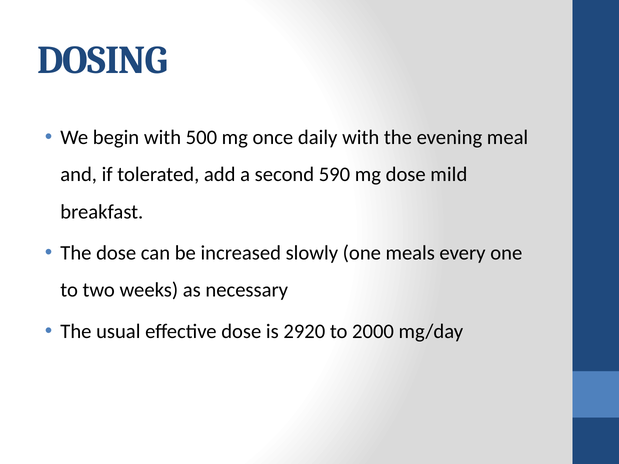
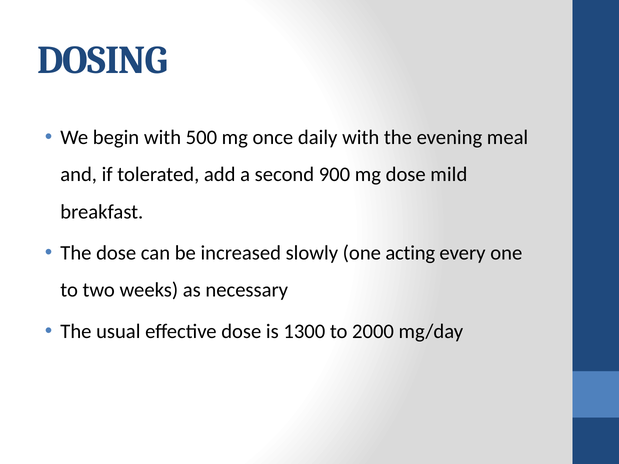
590: 590 -> 900
meals: meals -> acting
2920: 2920 -> 1300
